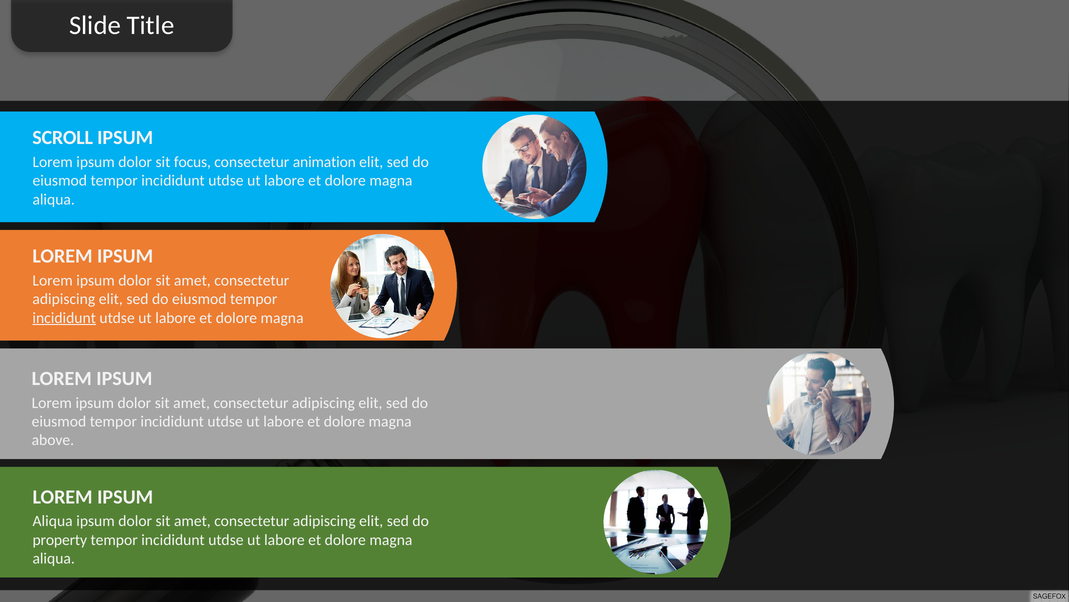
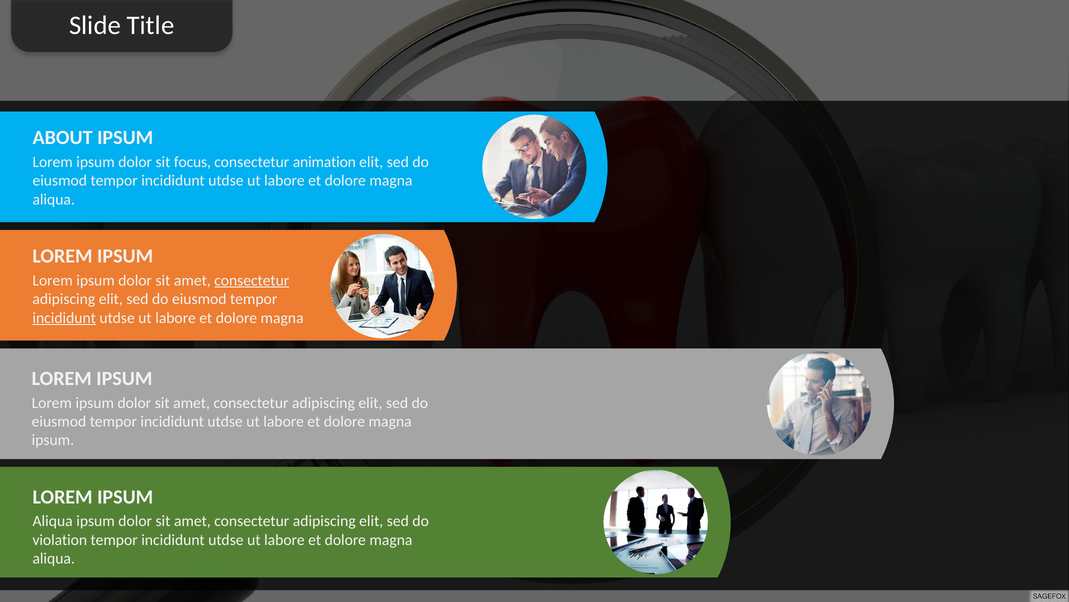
SCROLL: SCROLL -> ABOUT
consectetur at (252, 280) underline: none -> present
above at (53, 440): above -> ipsum
property: property -> violation
